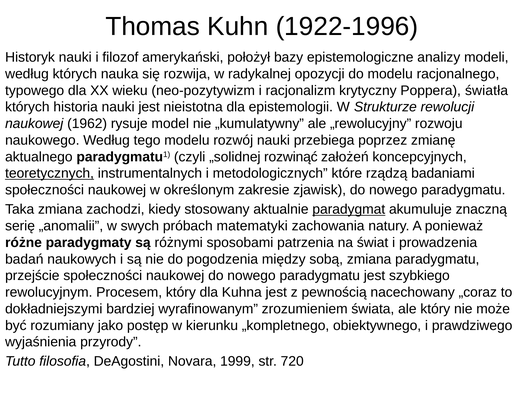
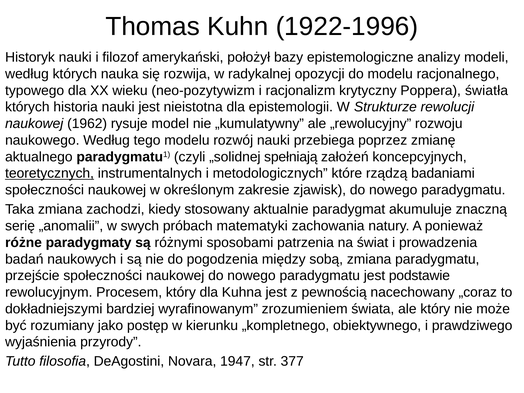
rozwinąć: rozwinąć -> spełniają
paradygmat underline: present -> none
szybkiego: szybkiego -> podstawie
1999: 1999 -> 1947
720: 720 -> 377
